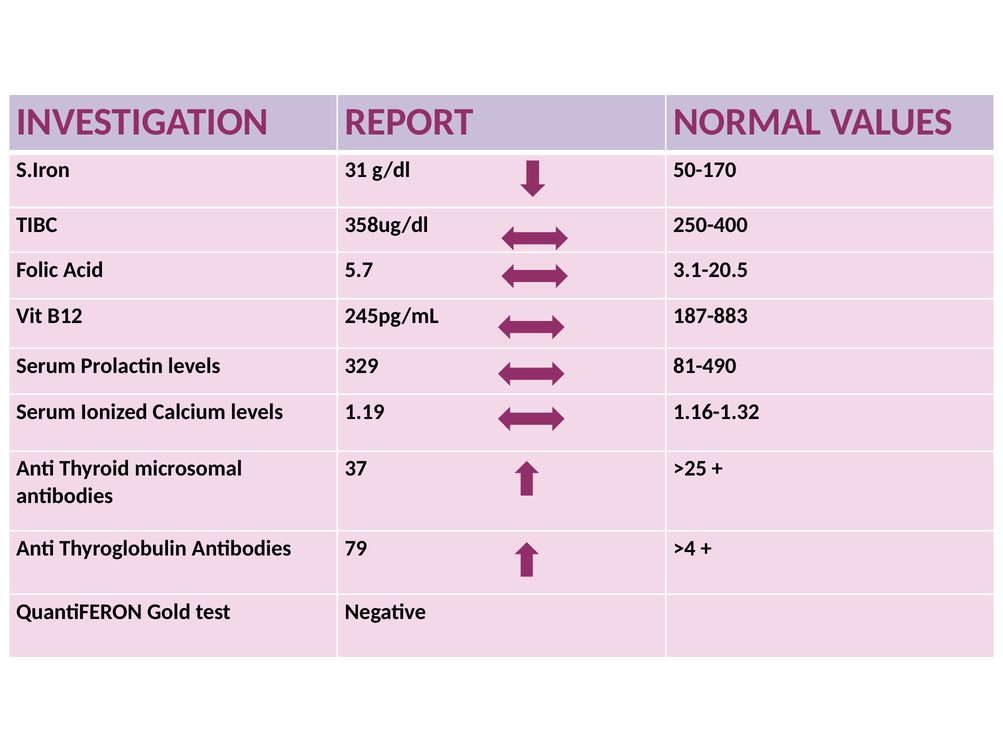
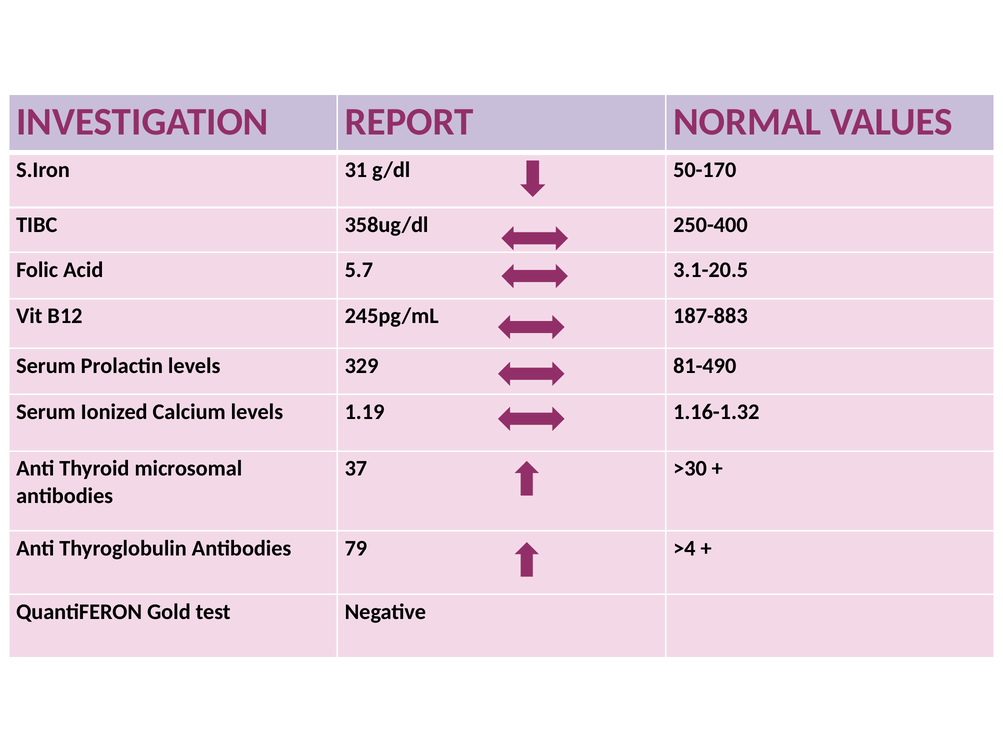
>25: >25 -> >30
